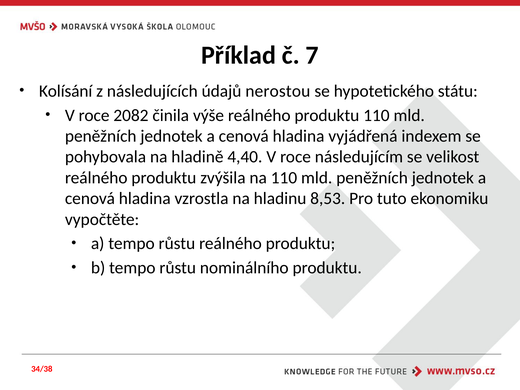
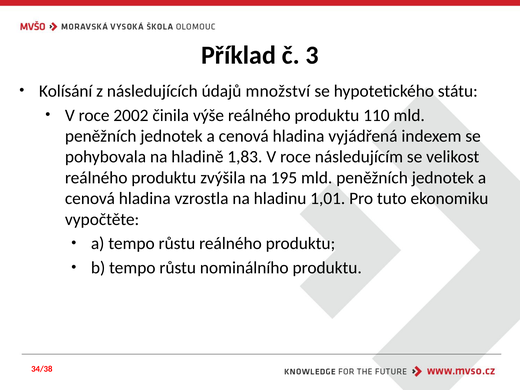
7: 7 -> 3
nerostou: nerostou -> množství
2082: 2082 -> 2002
4,40: 4,40 -> 1,83
na 110: 110 -> 195
8,53: 8,53 -> 1,01
